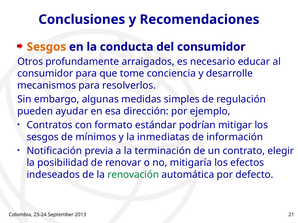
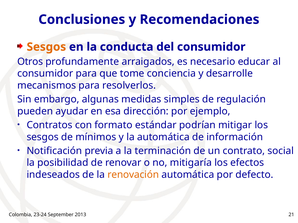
la inmediatas: inmediatas -> automática
elegir: elegir -> social
renovación colour: green -> orange
